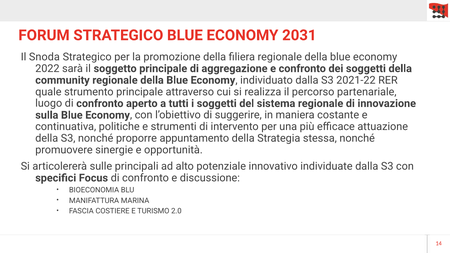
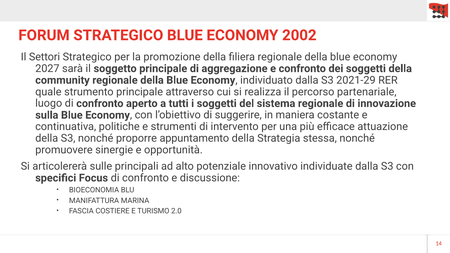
2031: 2031 -> 2002
Snoda: Snoda -> Settori
2022: 2022 -> 2027
2021-22: 2021-22 -> 2021-29
